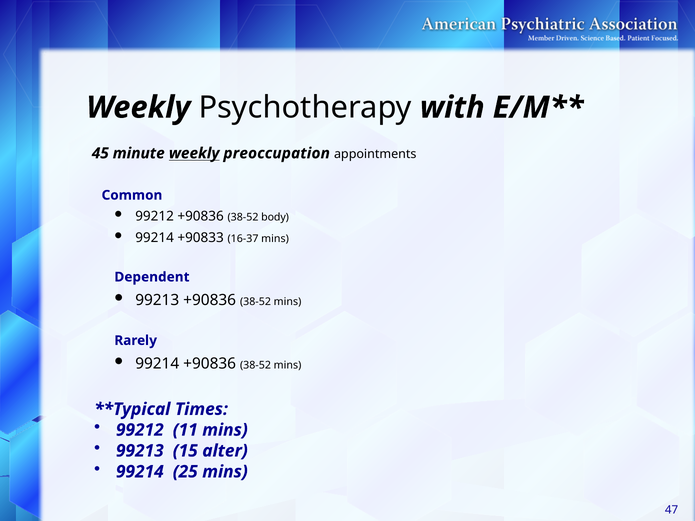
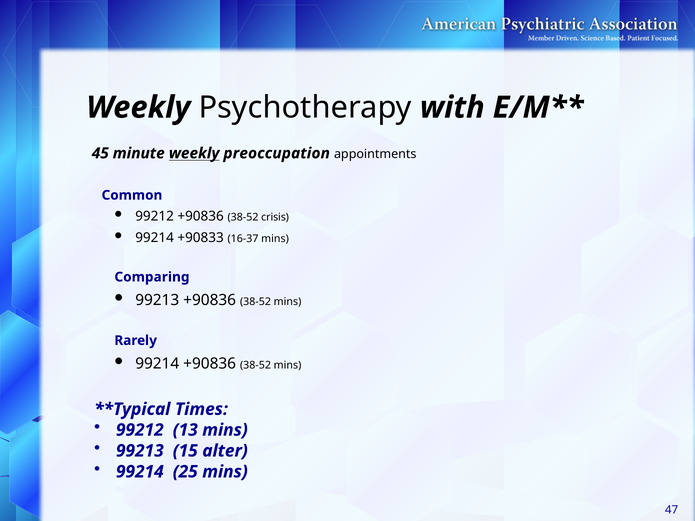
body: body -> crisis
Dependent: Dependent -> Comparing
11: 11 -> 13
